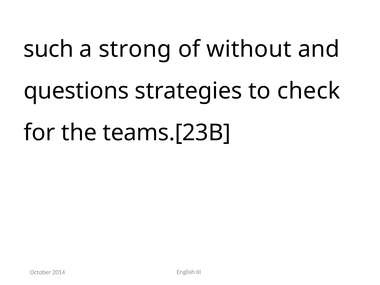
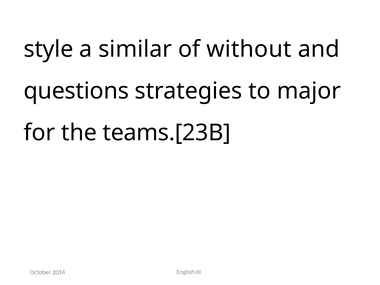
such: such -> style
strong: strong -> similar
check: check -> major
